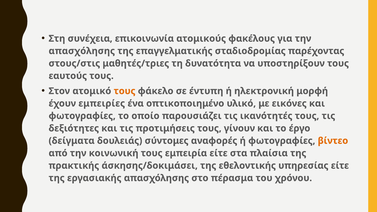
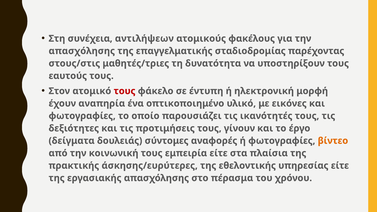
επικοινωνία: επικοινωνία -> αντιλήψεων
τους at (125, 91) colour: orange -> red
εμπειρίες: εμπειρίες -> αναπηρία
άσκησης/δοκιμάσει: άσκησης/δοκιμάσει -> άσκησης/ευρύτερες
